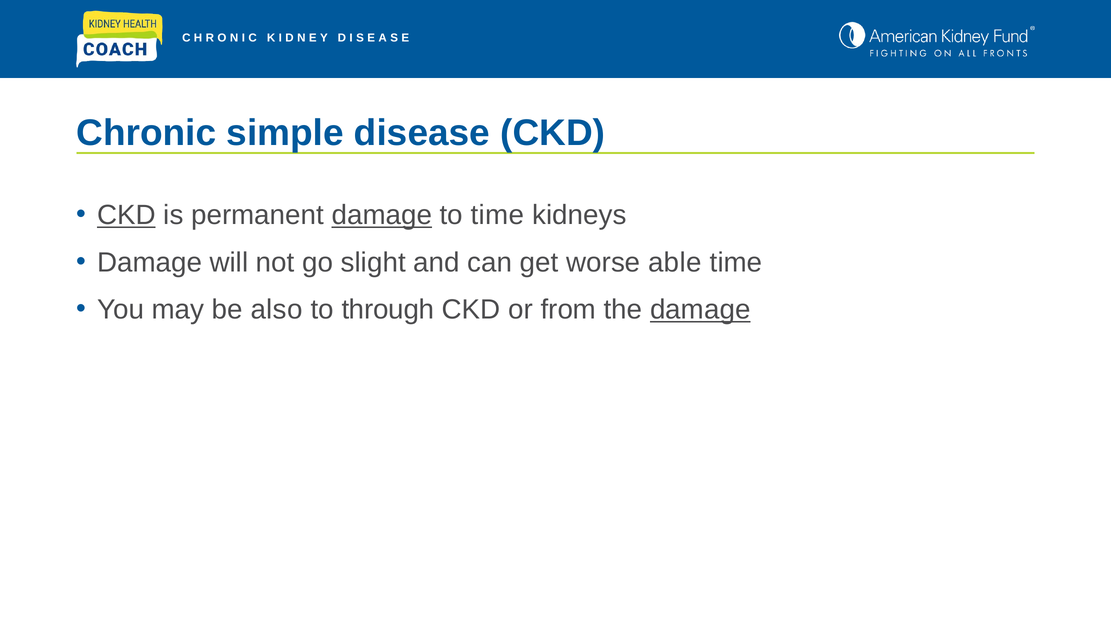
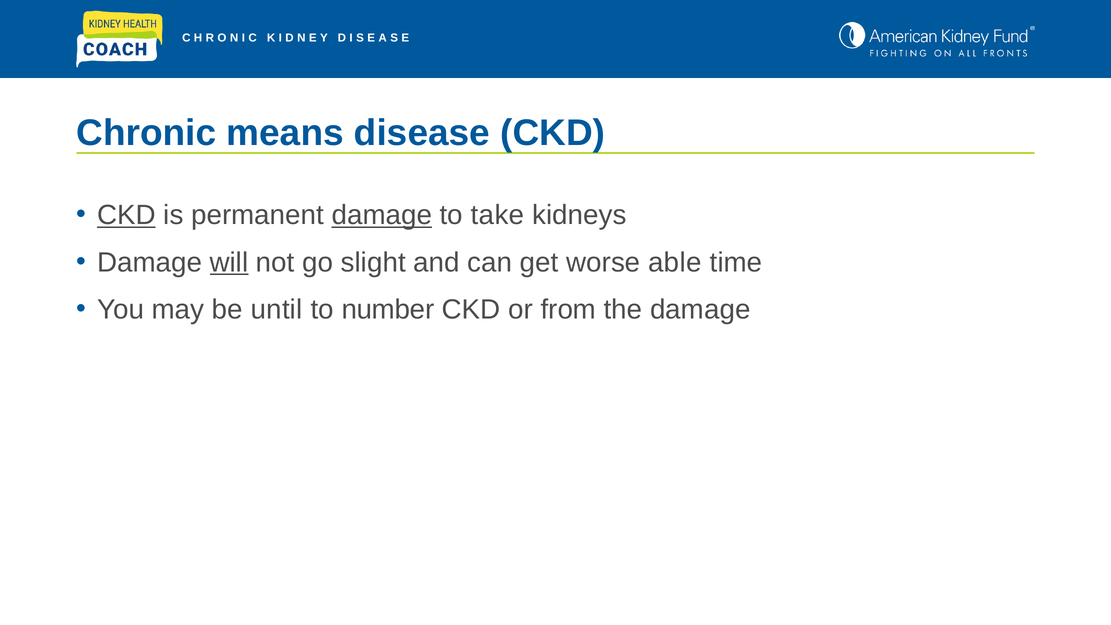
simple: simple -> means
to time: time -> take
will underline: none -> present
also: also -> until
through: through -> number
damage at (700, 310) underline: present -> none
